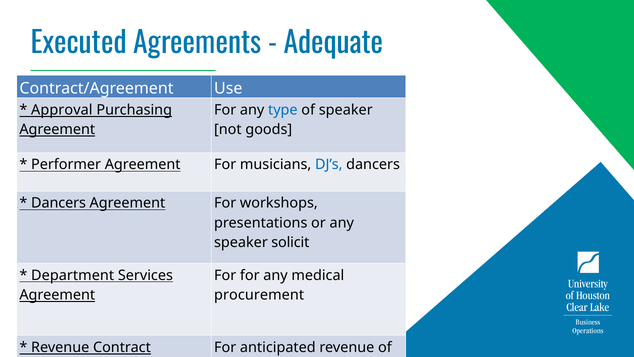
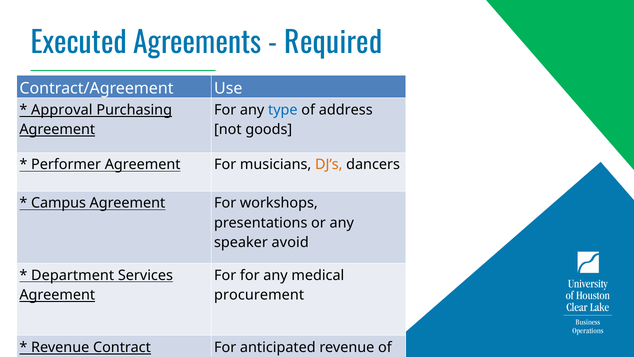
Adequate: Adequate -> Required
of speaker: speaker -> address
DJ’s colour: blue -> orange
Dancers at (59, 203): Dancers -> Campus
solicit: solicit -> avoid
